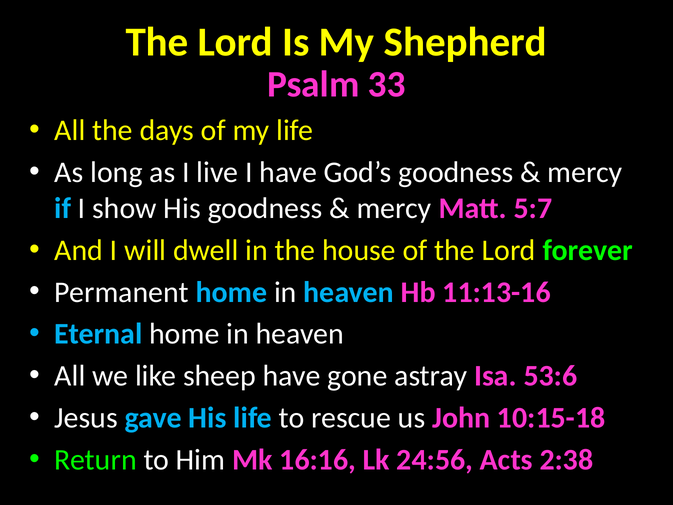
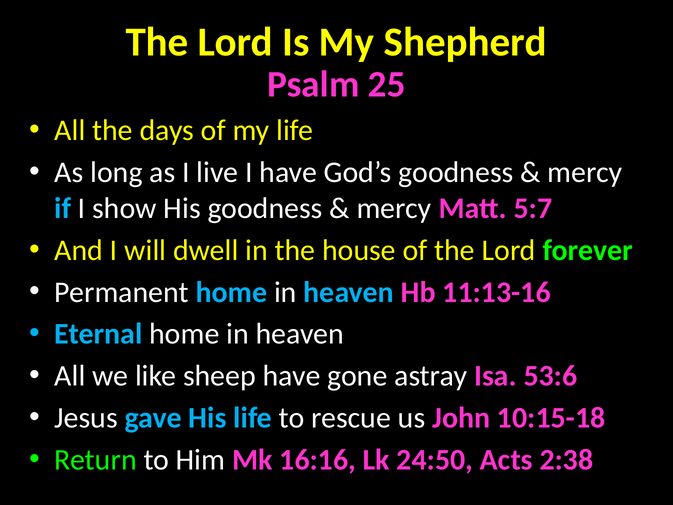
33: 33 -> 25
24:56: 24:56 -> 24:50
